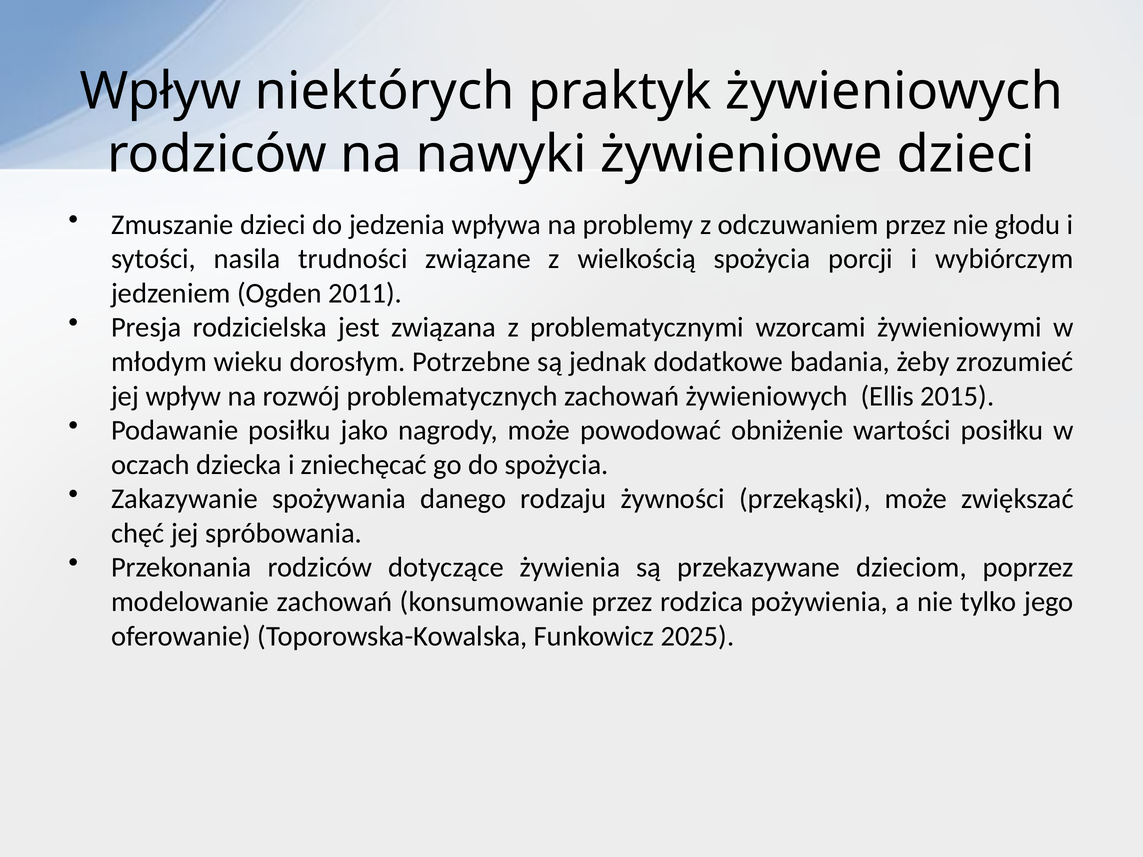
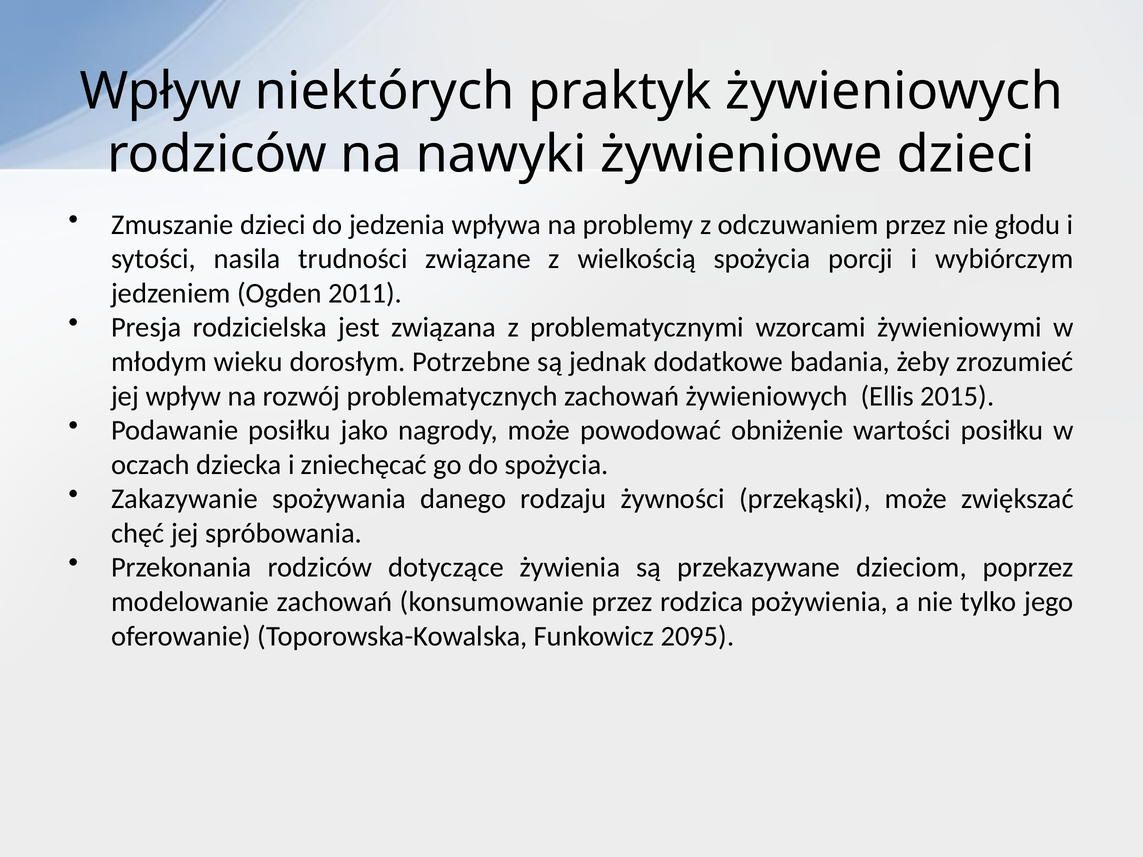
2025: 2025 -> 2095
